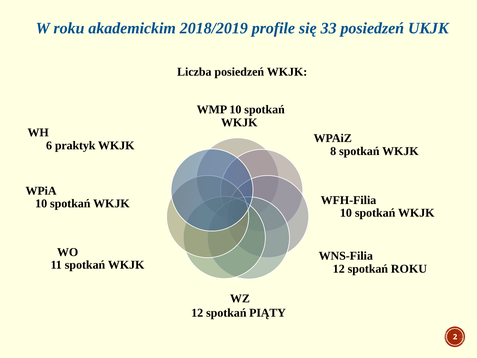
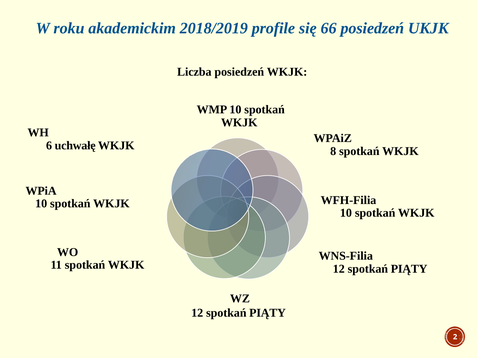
33: 33 -> 66
praktyk: praktyk -> uchwałę
ROKU at (409, 269): ROKU -> PIĄTY
